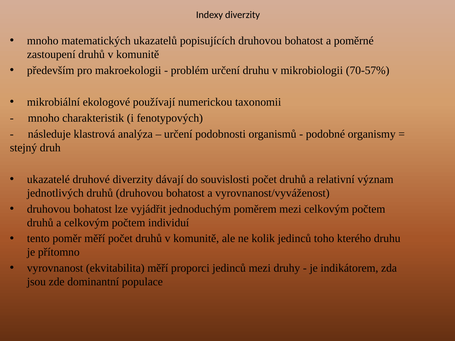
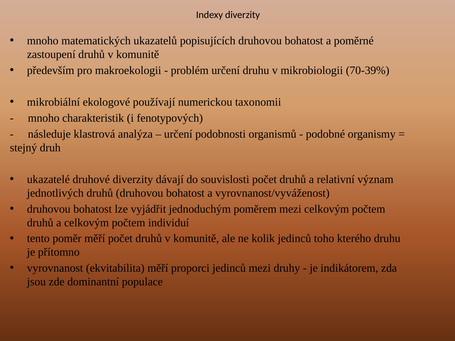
70-57%: 70-57% -> 70-39%
